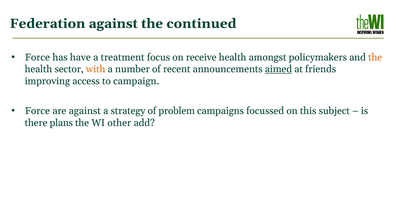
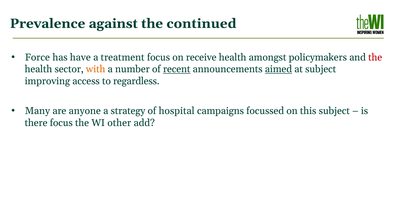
Federation: Federation -> Prevalence
the at (375, 57) colour: orange -> red
recent underline: none -> present
at friends: friends -> subject
campaign: campaign -> regardless
Force at (37, 111): Force -> Many
are against: against -> anyone
problem: problem -> hospital
there plans: plans -> focus
